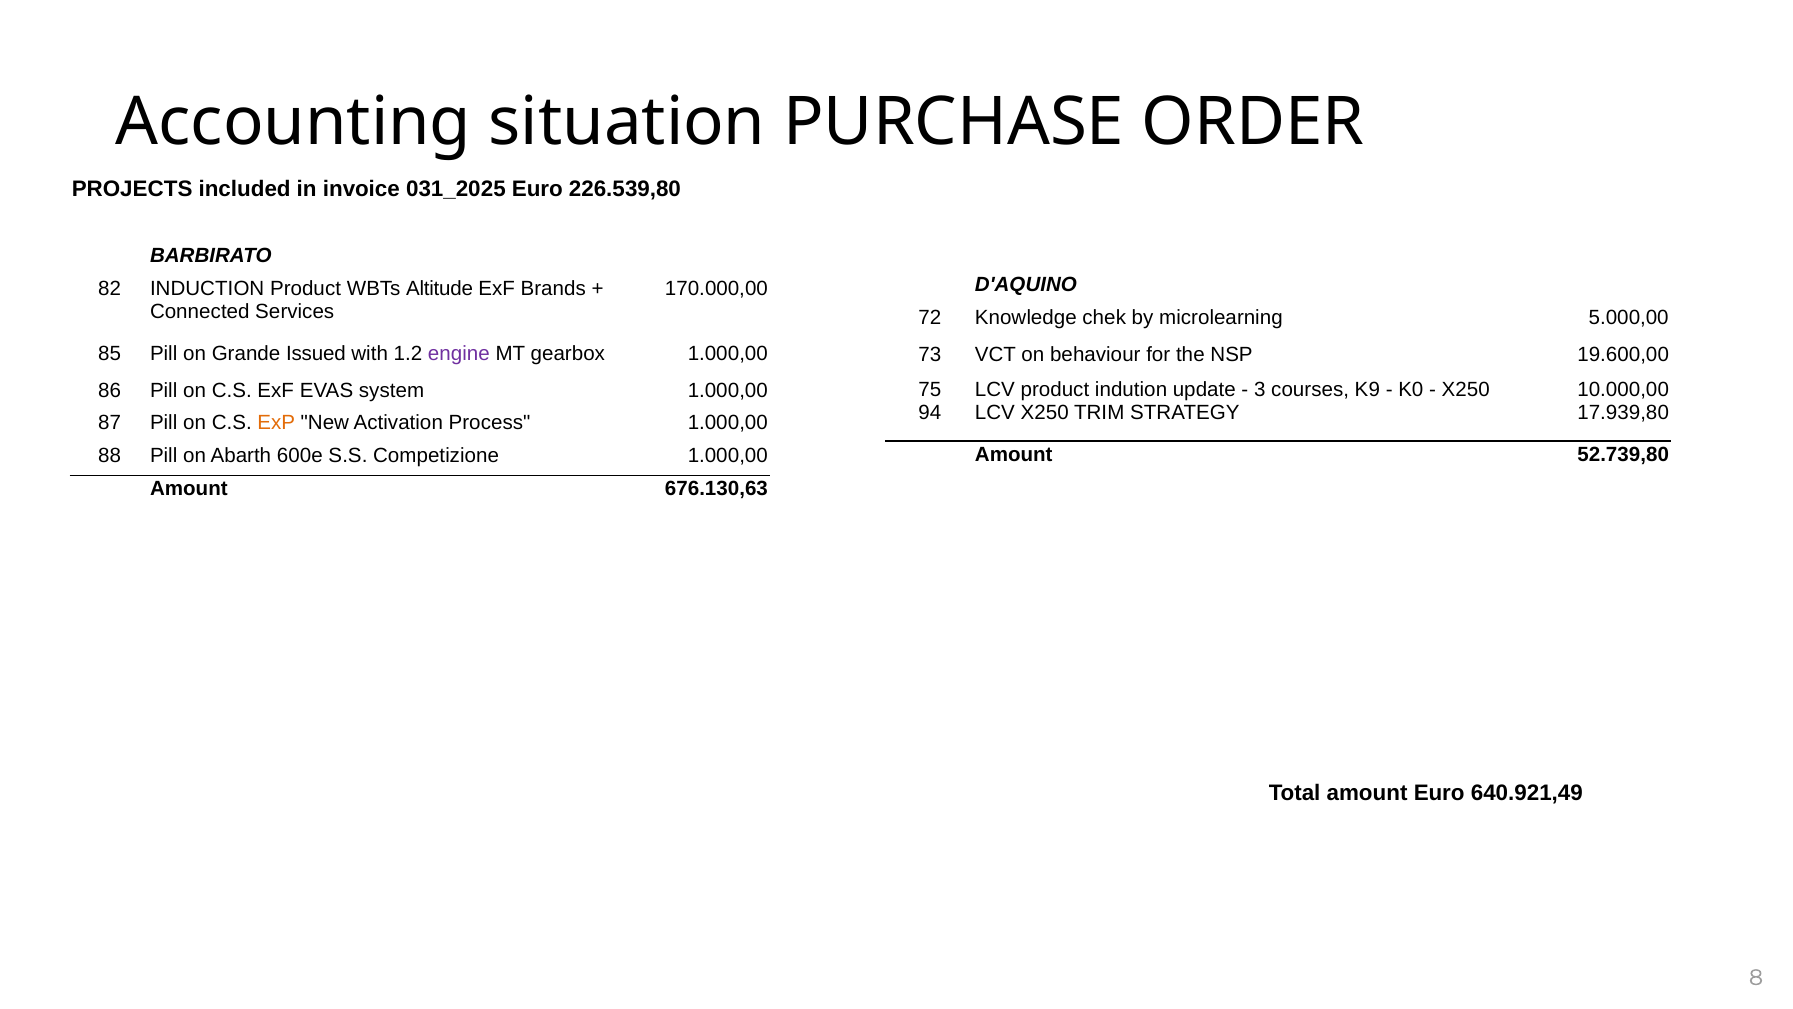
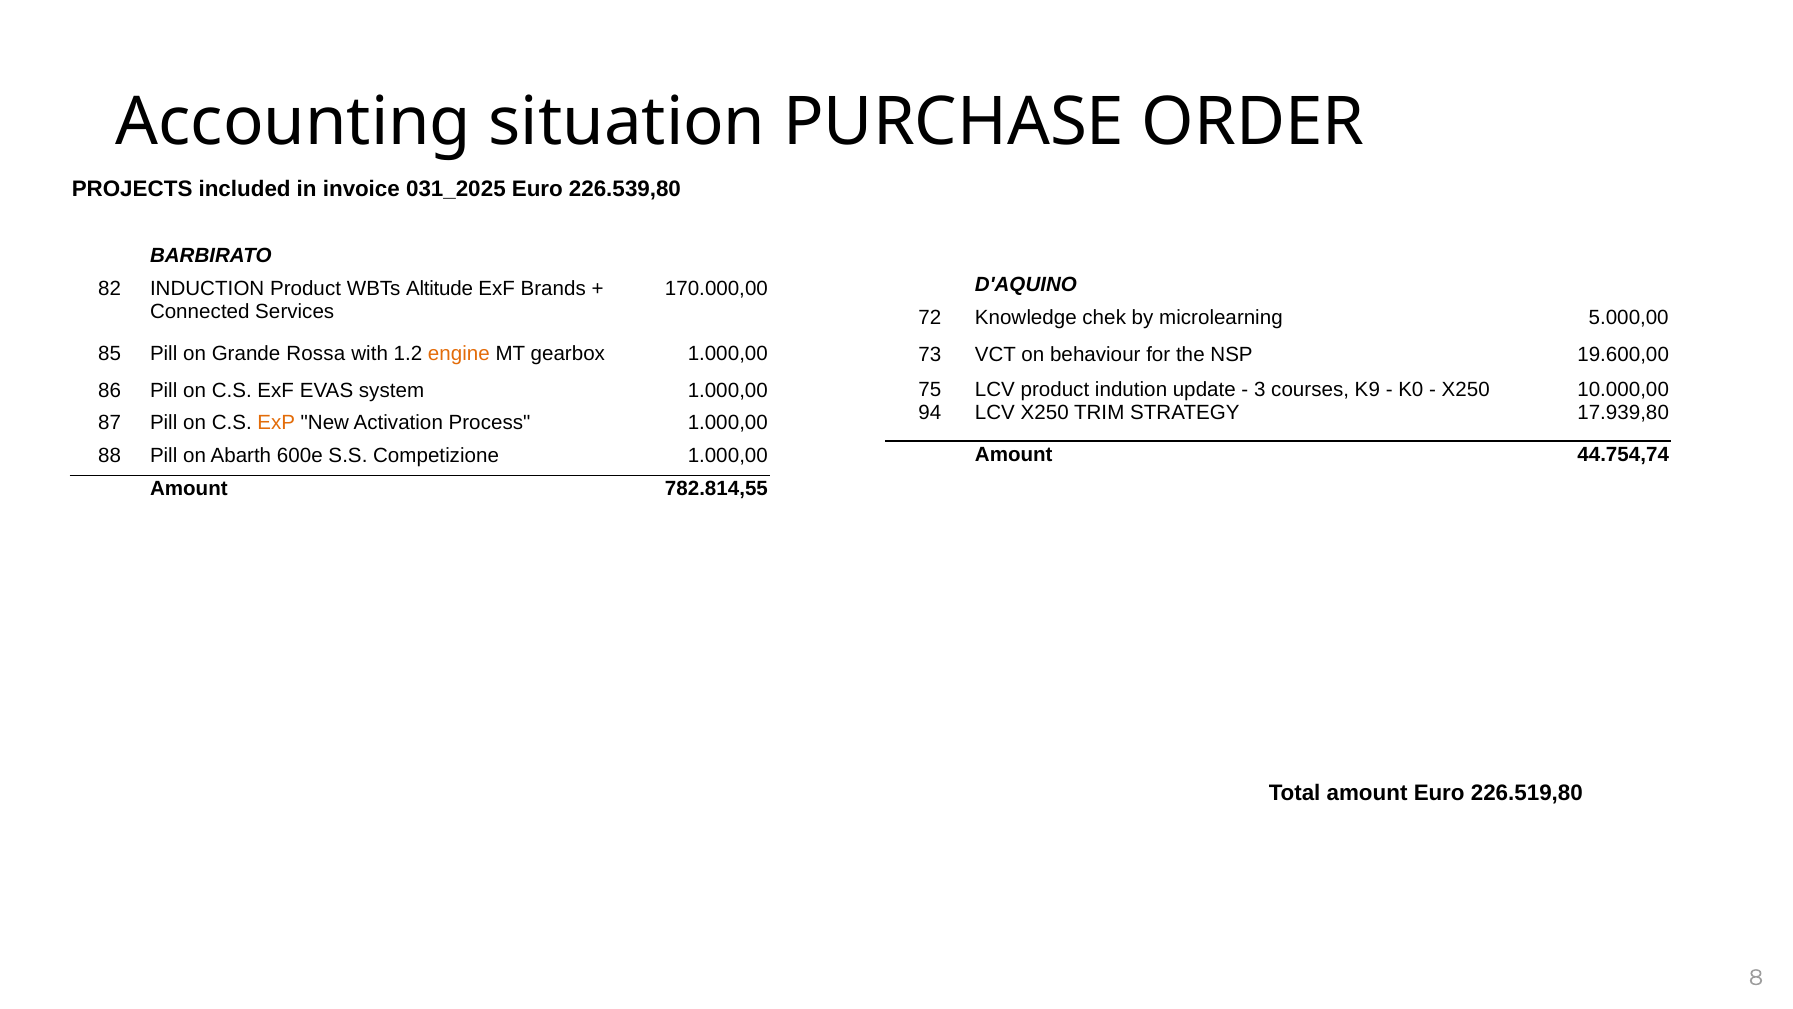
Issued: Issued -> Rossa
engine colour: purple -> orange
52.739,80: 52.739,80 -> 44.754,74
676.130,63: 676.130,63 -> 782.814,55
640.921,49: 640.921,49 -> 226.519,80
